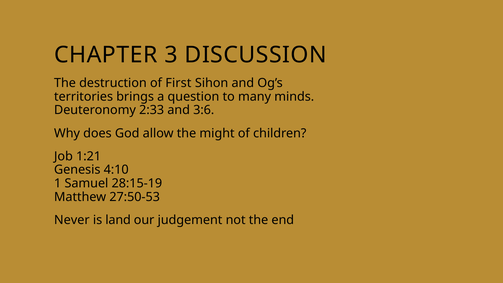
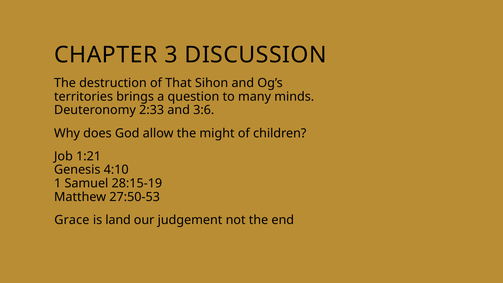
First: First -> That
Never: Never -> Grace
